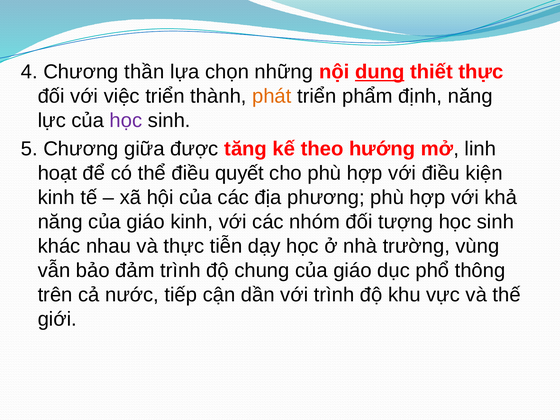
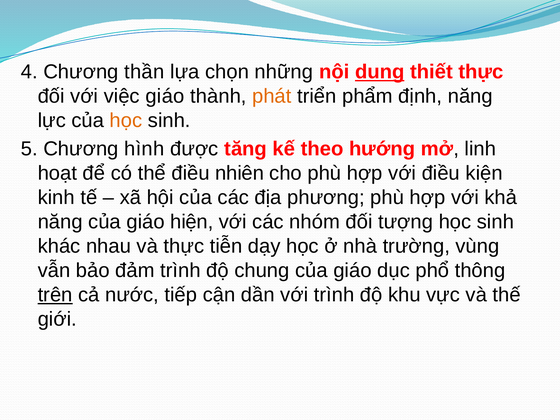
việc triển: triển -> giáo
học at (126, 121) colour: purple -> orange
giữa: giữa -> hình
quyết: quyết -> nhiên
giáo kinh: kinh -> hiện
trên underline: none -> present
